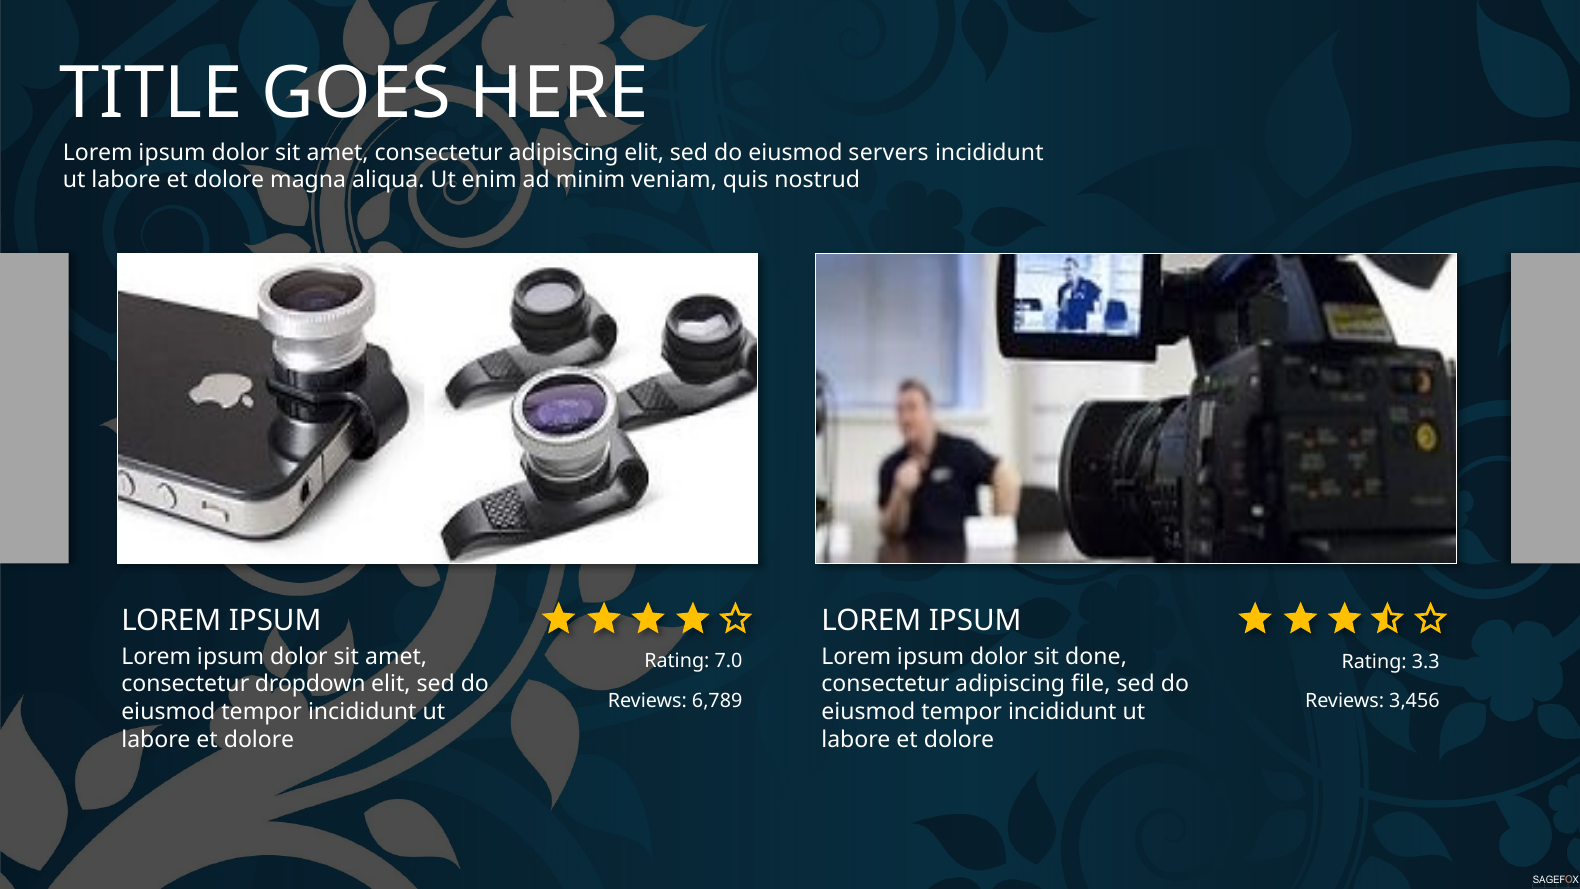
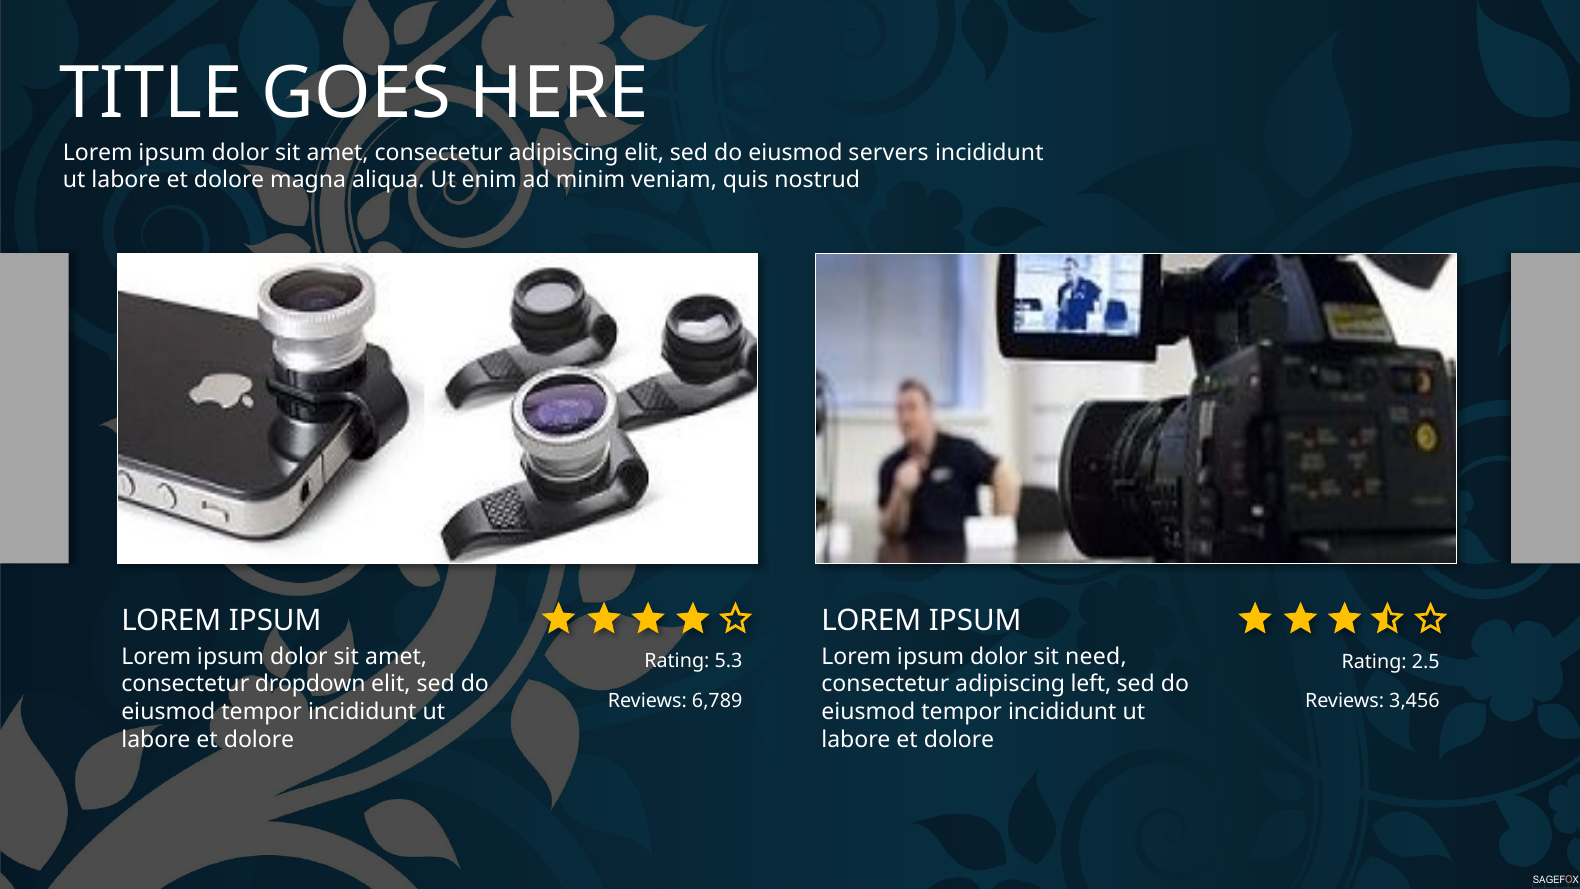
done: done -> need
7.0: 7.0 -> 5.3
3.3: 3.3 -> 2.5
file: file -> left
